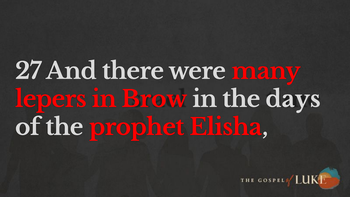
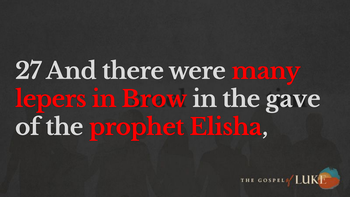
days: days -> gave
